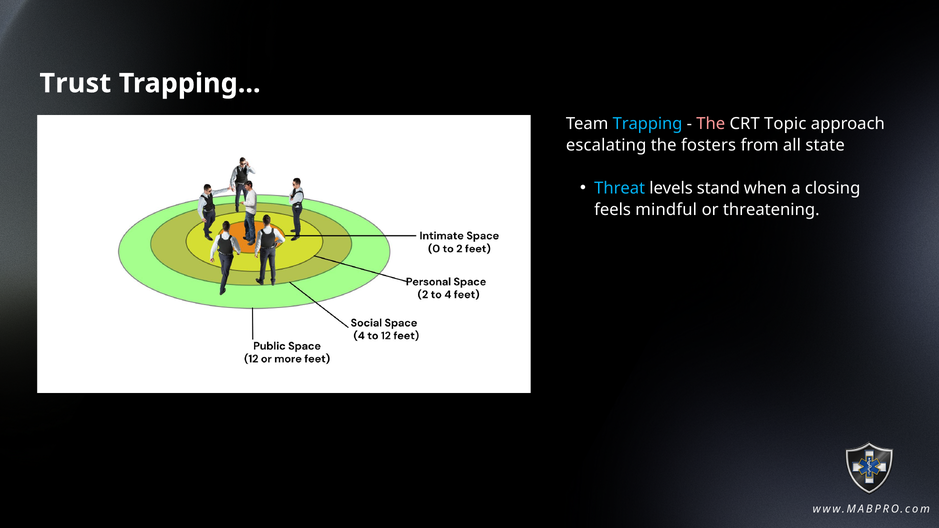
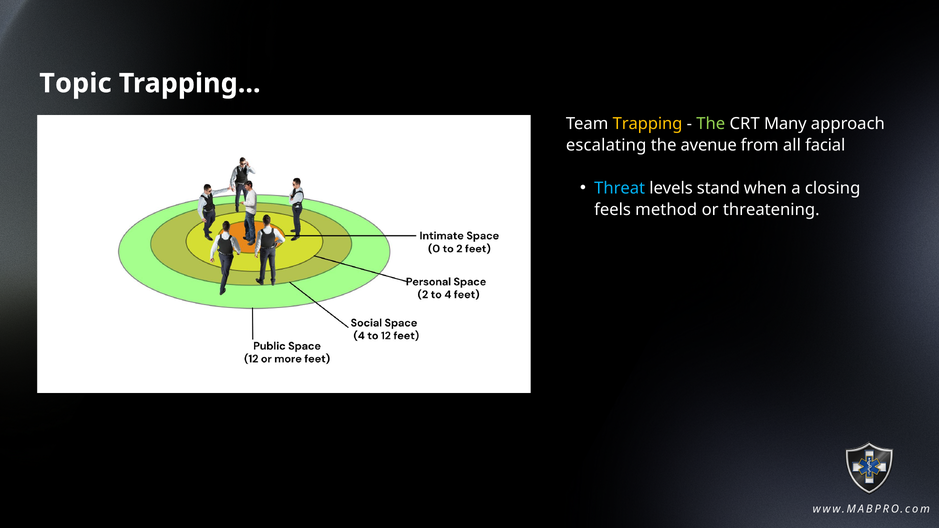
Trust: Trust -> Topic
Trapping at (648, 124) colour: light blue -> yellow
The at (711, 124) colour: pink -> light green
Topic: Topic -> Many
fosters: fosters -> avenue
state: state -> facial
mindful: mindful -> method
